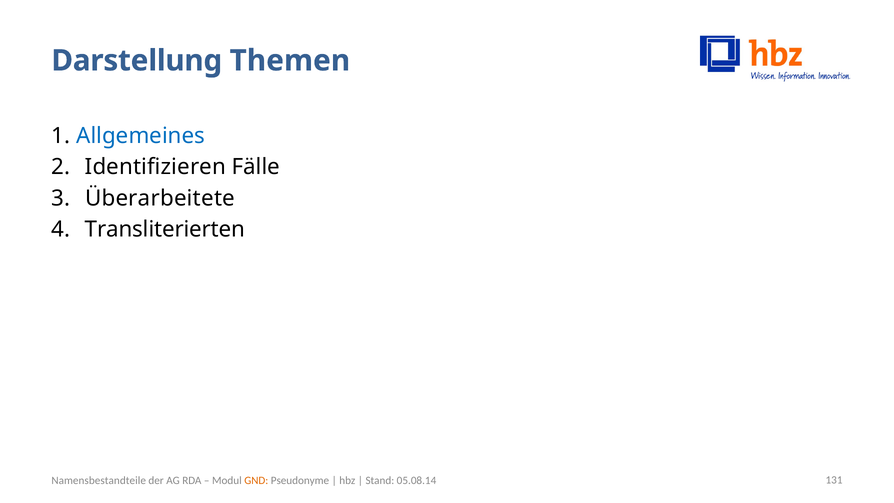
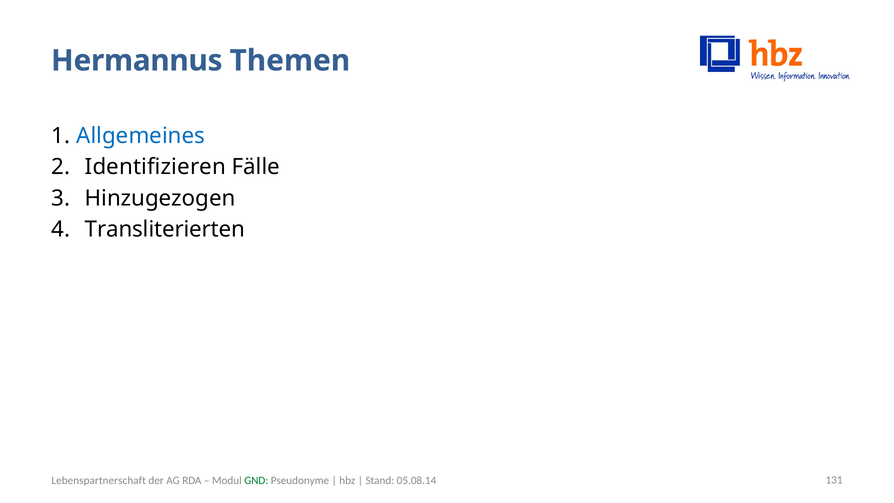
Darstellung: Darstellung -> Hermannus
Überarbeitete: Überarbeitete -> Hinzugezogen
Namensbestandteile: Namensbestandteile -> Lebenspartnerschaft
GND colour: orange -> green
